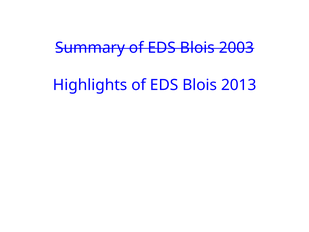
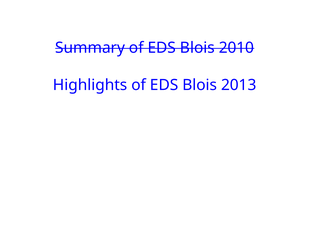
2003: 2003 -> 2010
